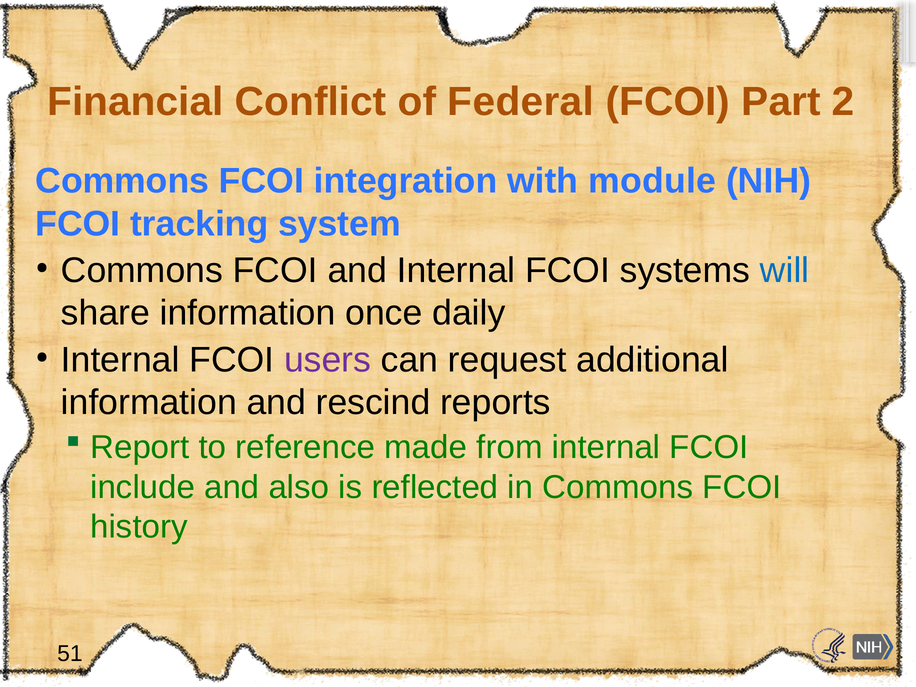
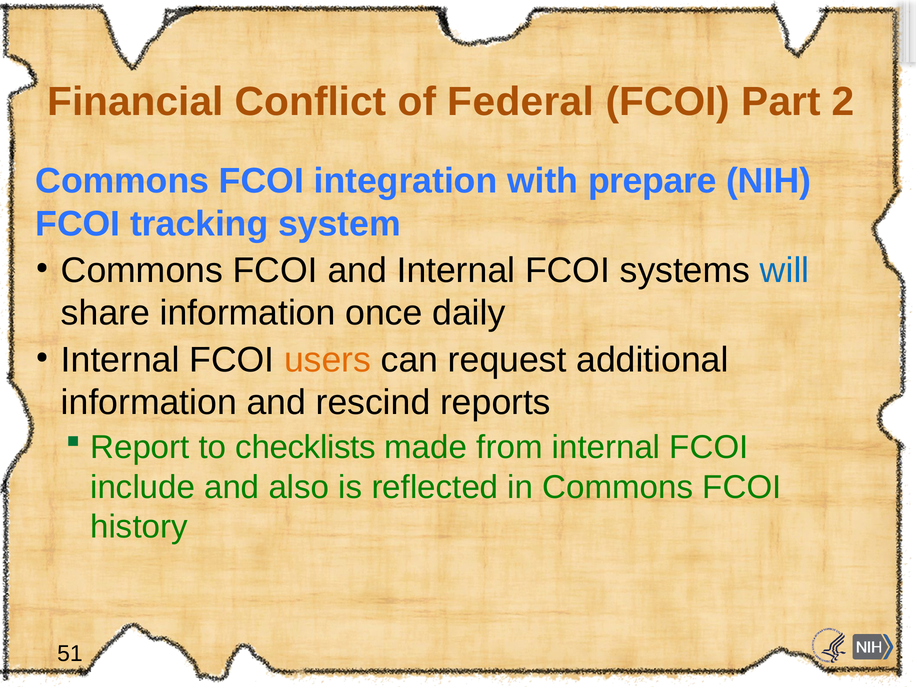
module: module -> prepare
users colour: purple -> orange
reference: reference -> checklists
